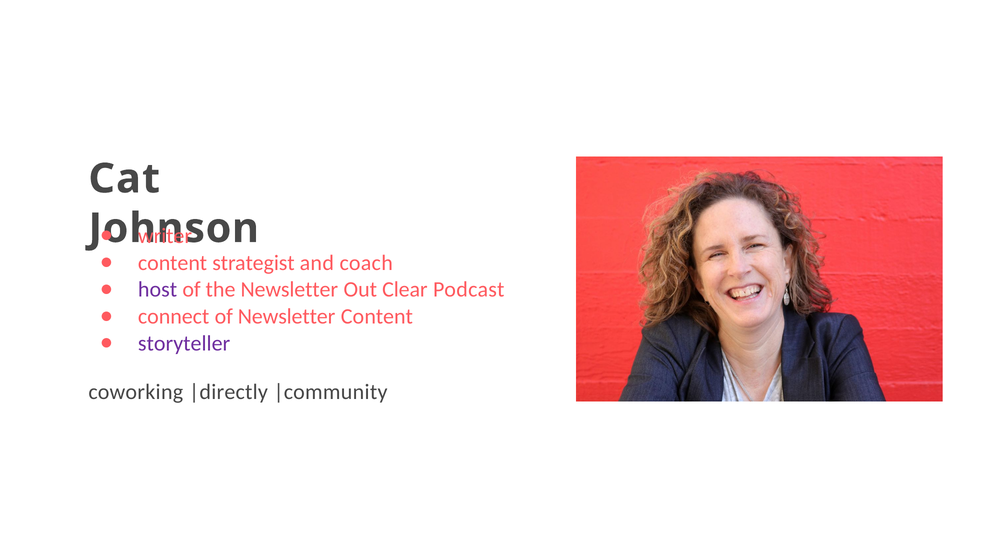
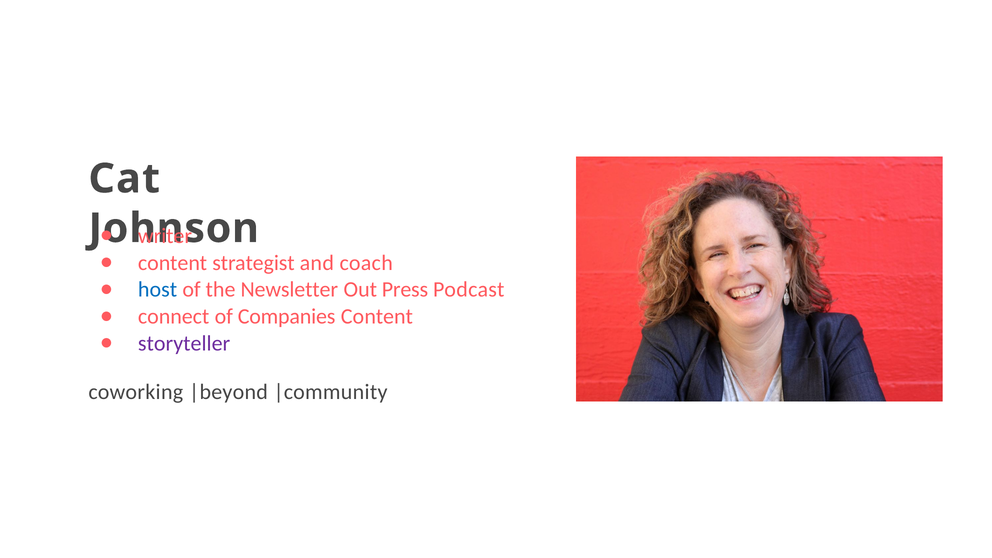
host colour: purple -> blue
Clear: Clear -> Press
of Newsletter: Newsletter -> Companies
directly: directly -> beyond
